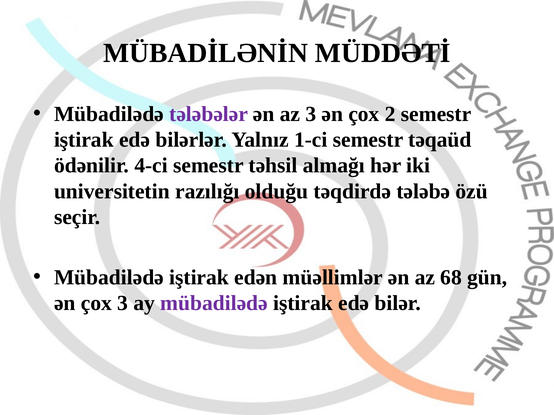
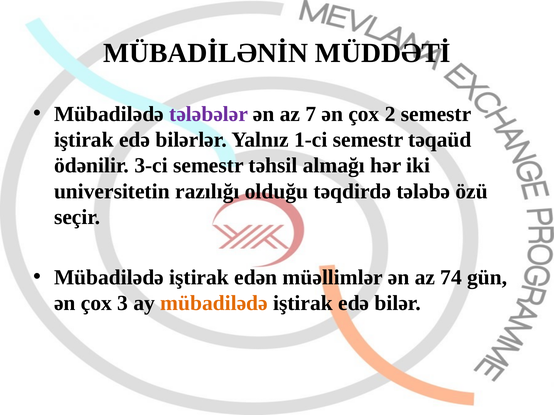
az 3: 3 -> 7
4-ci: 4-ci -> 3-ci
68: 68 -> 74
mübadilədə at (214, 303) colour: purple -> orange
